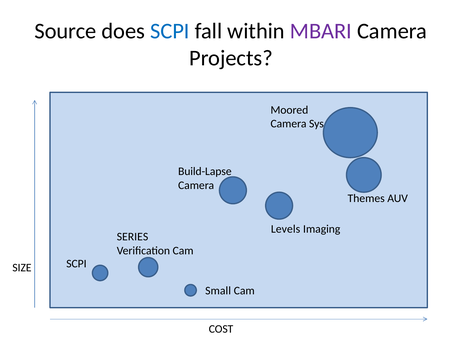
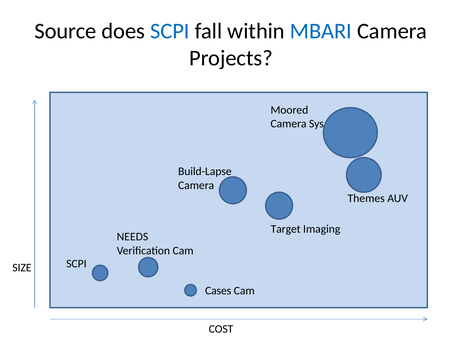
MBARI colour: purple -> blue
Levels: Levels -> Target
SERIES: SERIES -> NEEDS
Small: Small -> Cases
